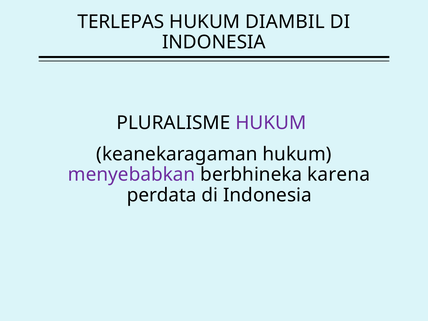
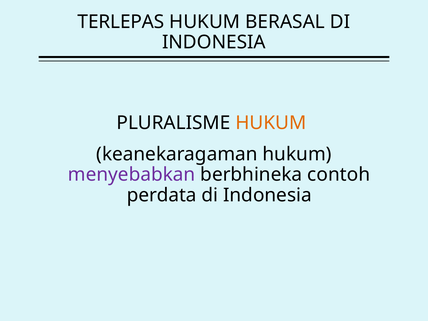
DIAMBIL: DIAMBIL -> BERASAL
HUKUM at (271, 123) colour: purple -> orange
karena: karena -> contoh
